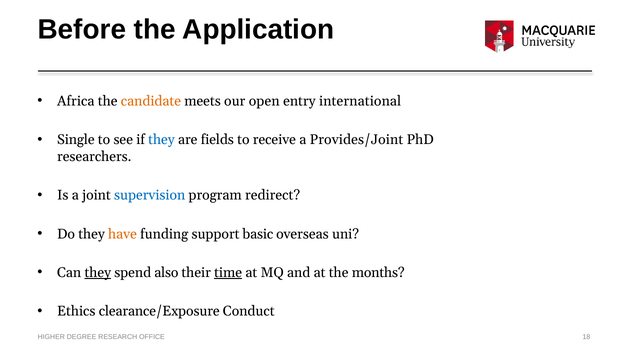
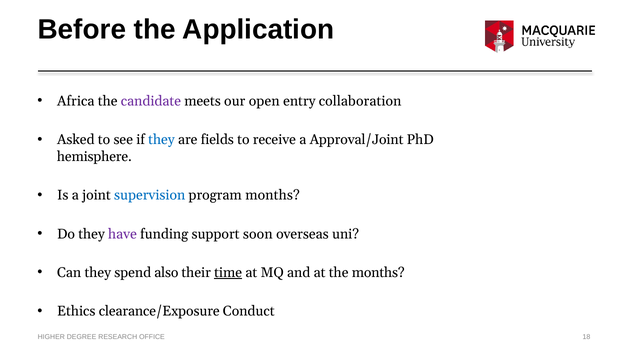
candidate colour: orange -> purple
international: international -> collaboration
Single: Single -> Asked
Provides/Joint: Provides/Joint -> Approval/Joint
researchers: researchers -> hemisphere
program redirect: redirect -> months
have colour: orange -> purple
basic: basic -> soon
they at (98, 273) underline: present -> none
